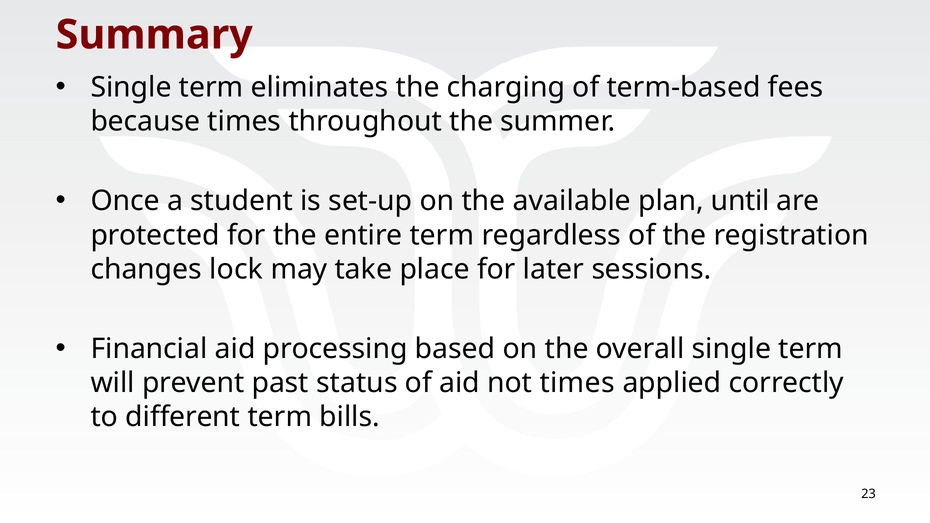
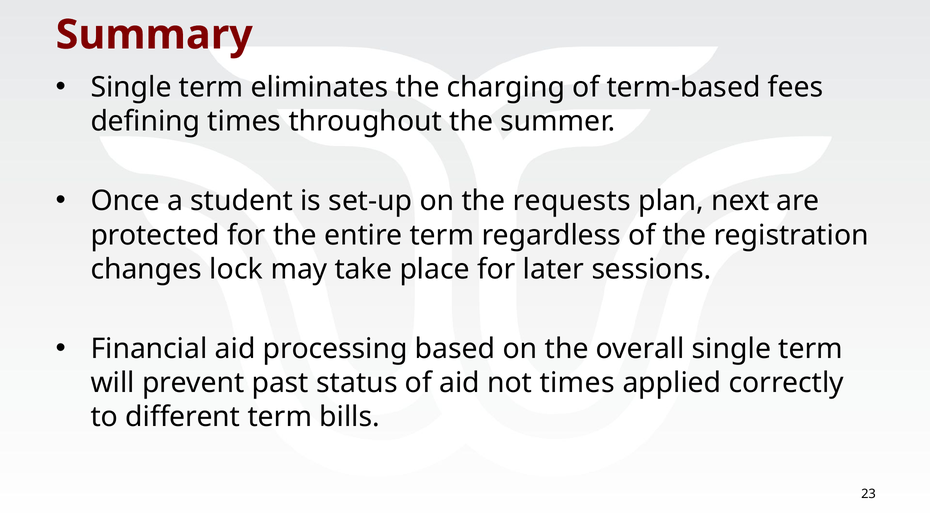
because: because -> defining
available: available -> requests
until: until -> next
